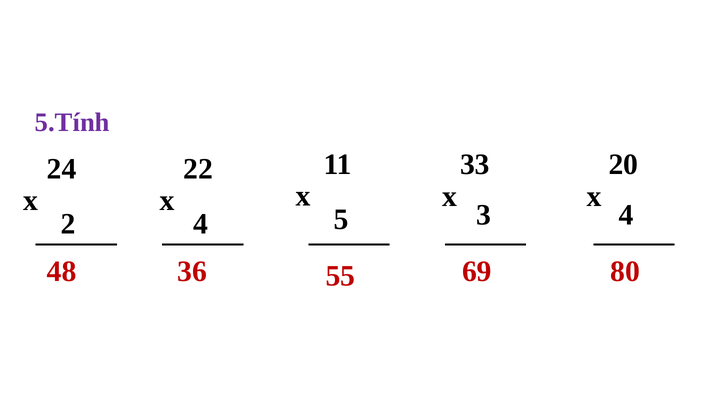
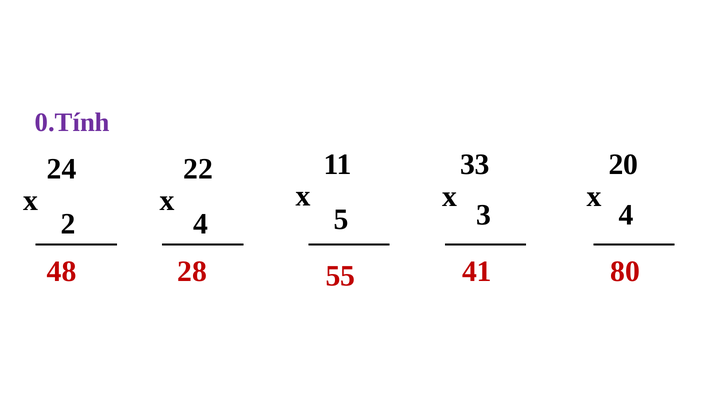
5.Tính: 5.Tính -> 0.Tính
36: 36 -> 28
69: 69 -> 41
